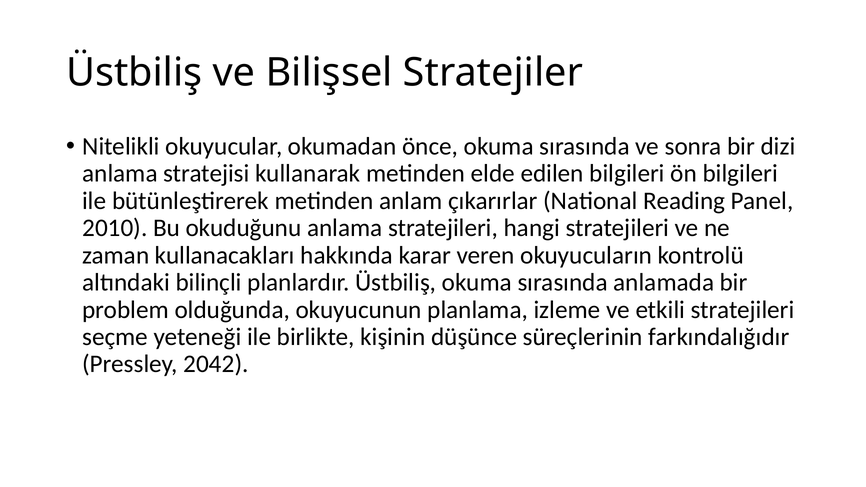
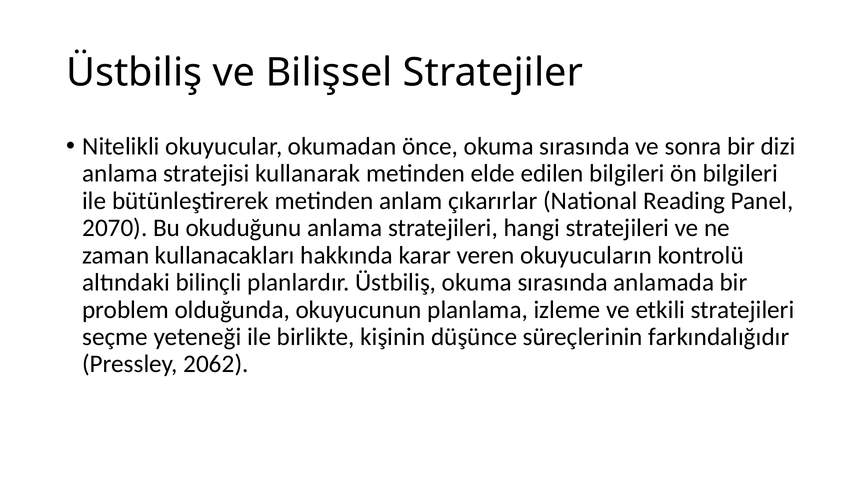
2010: 2010 -> 2070
2042: 2042 -> 2062
